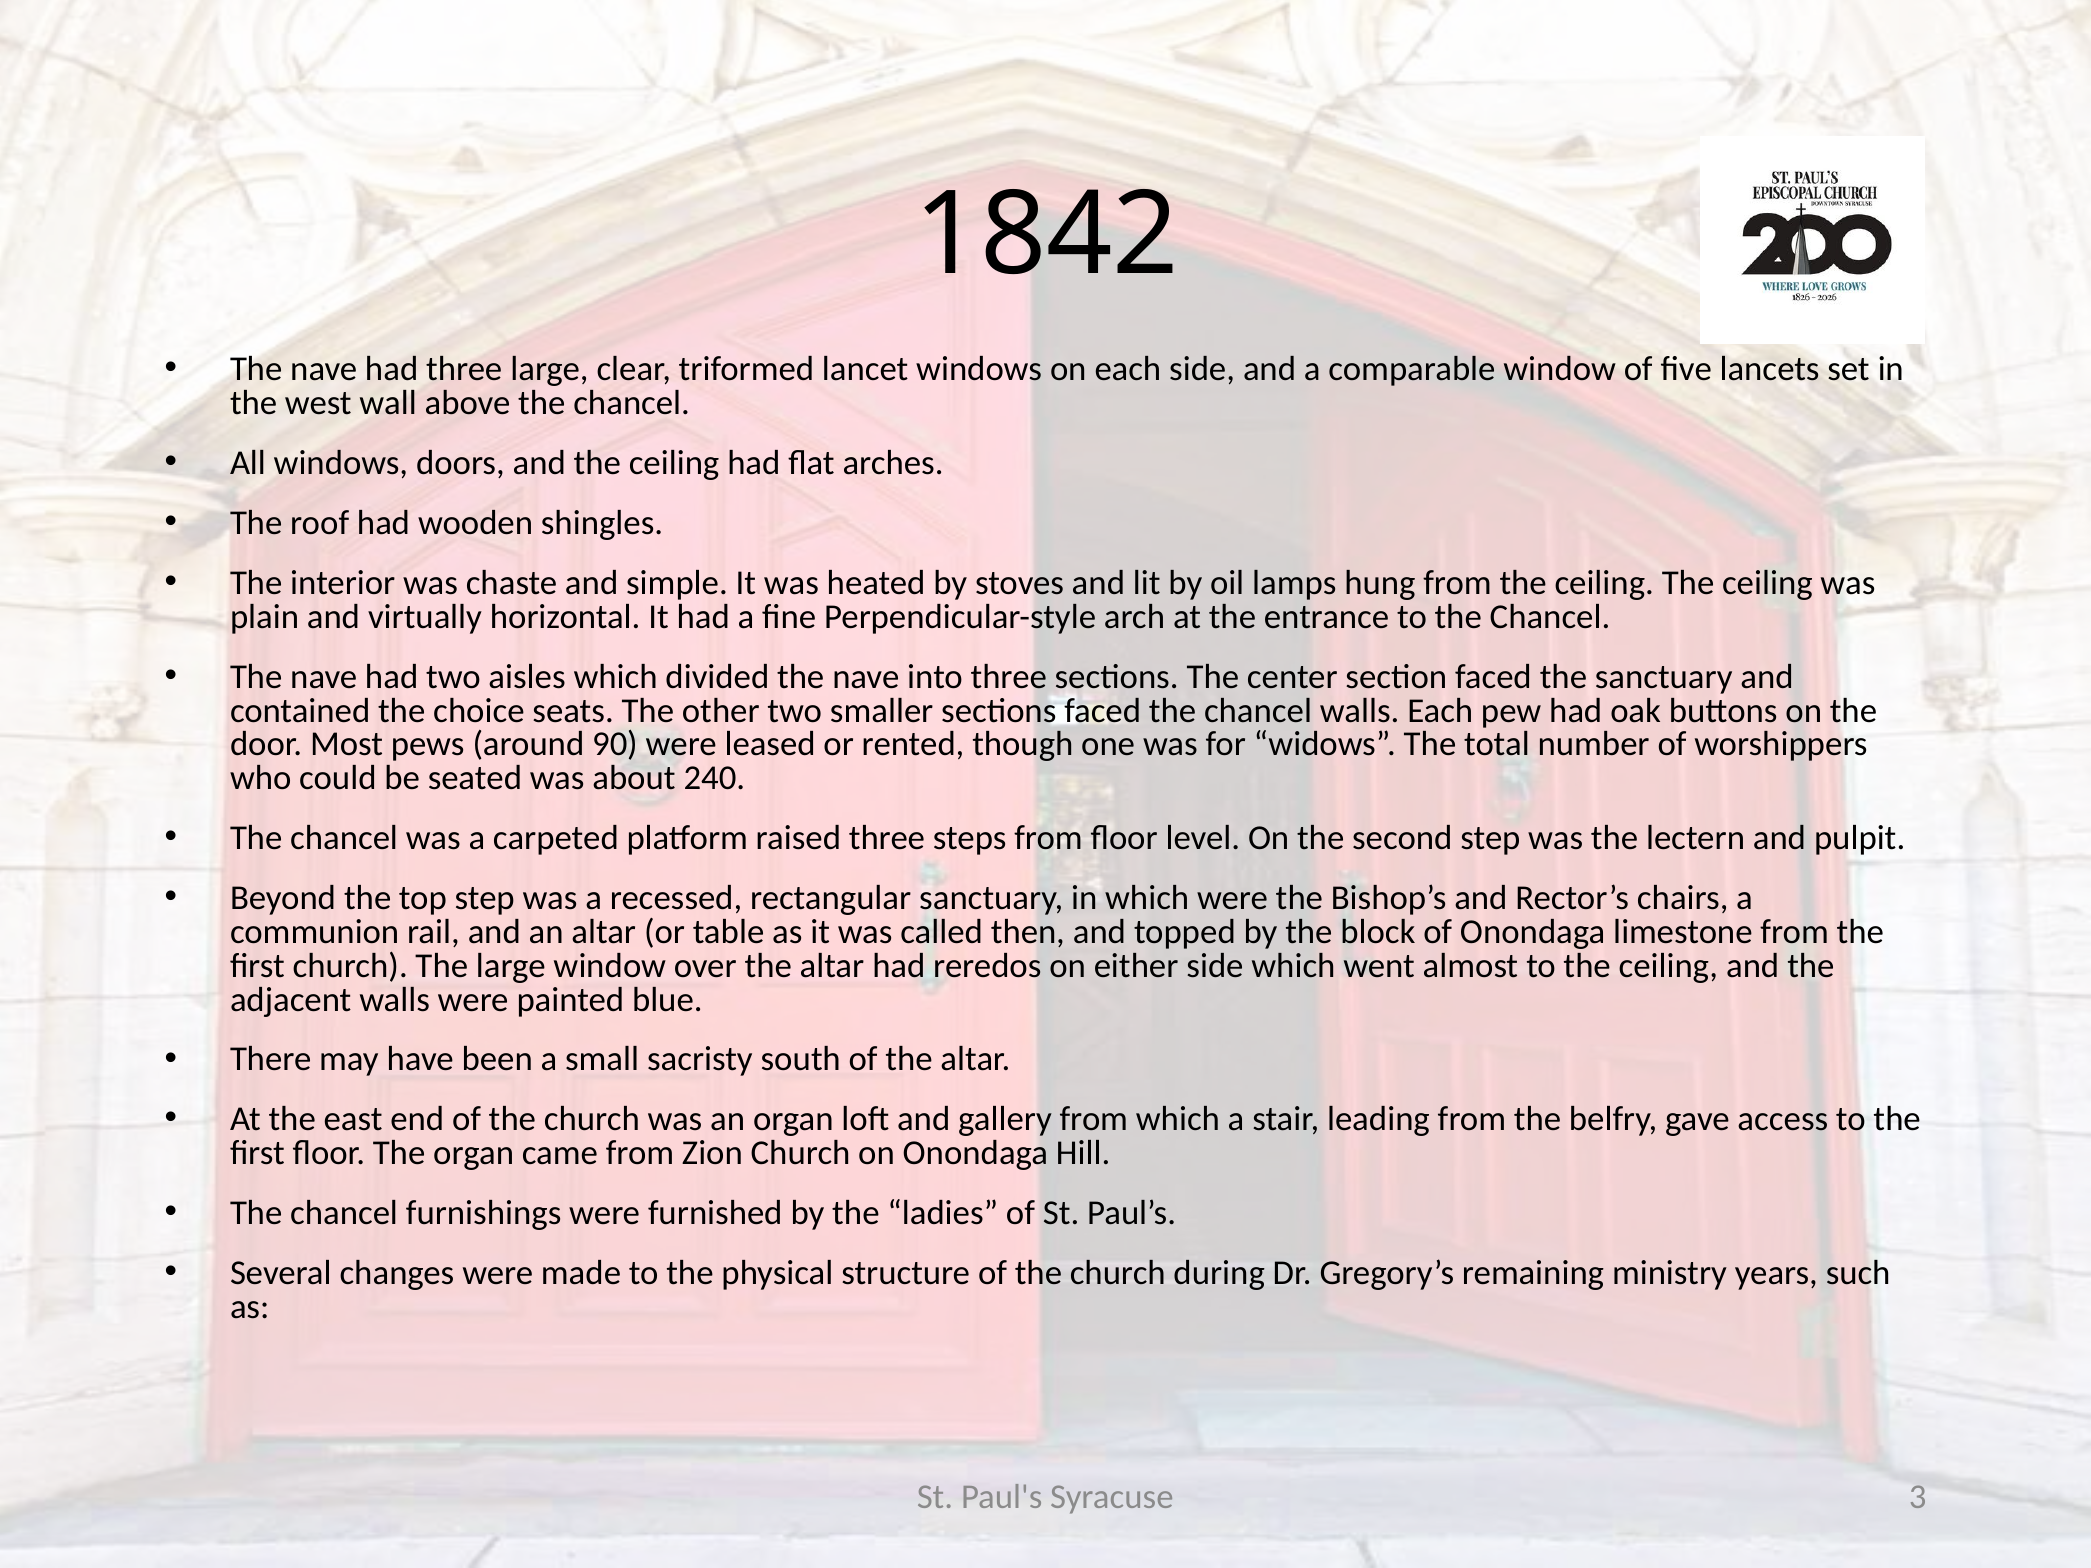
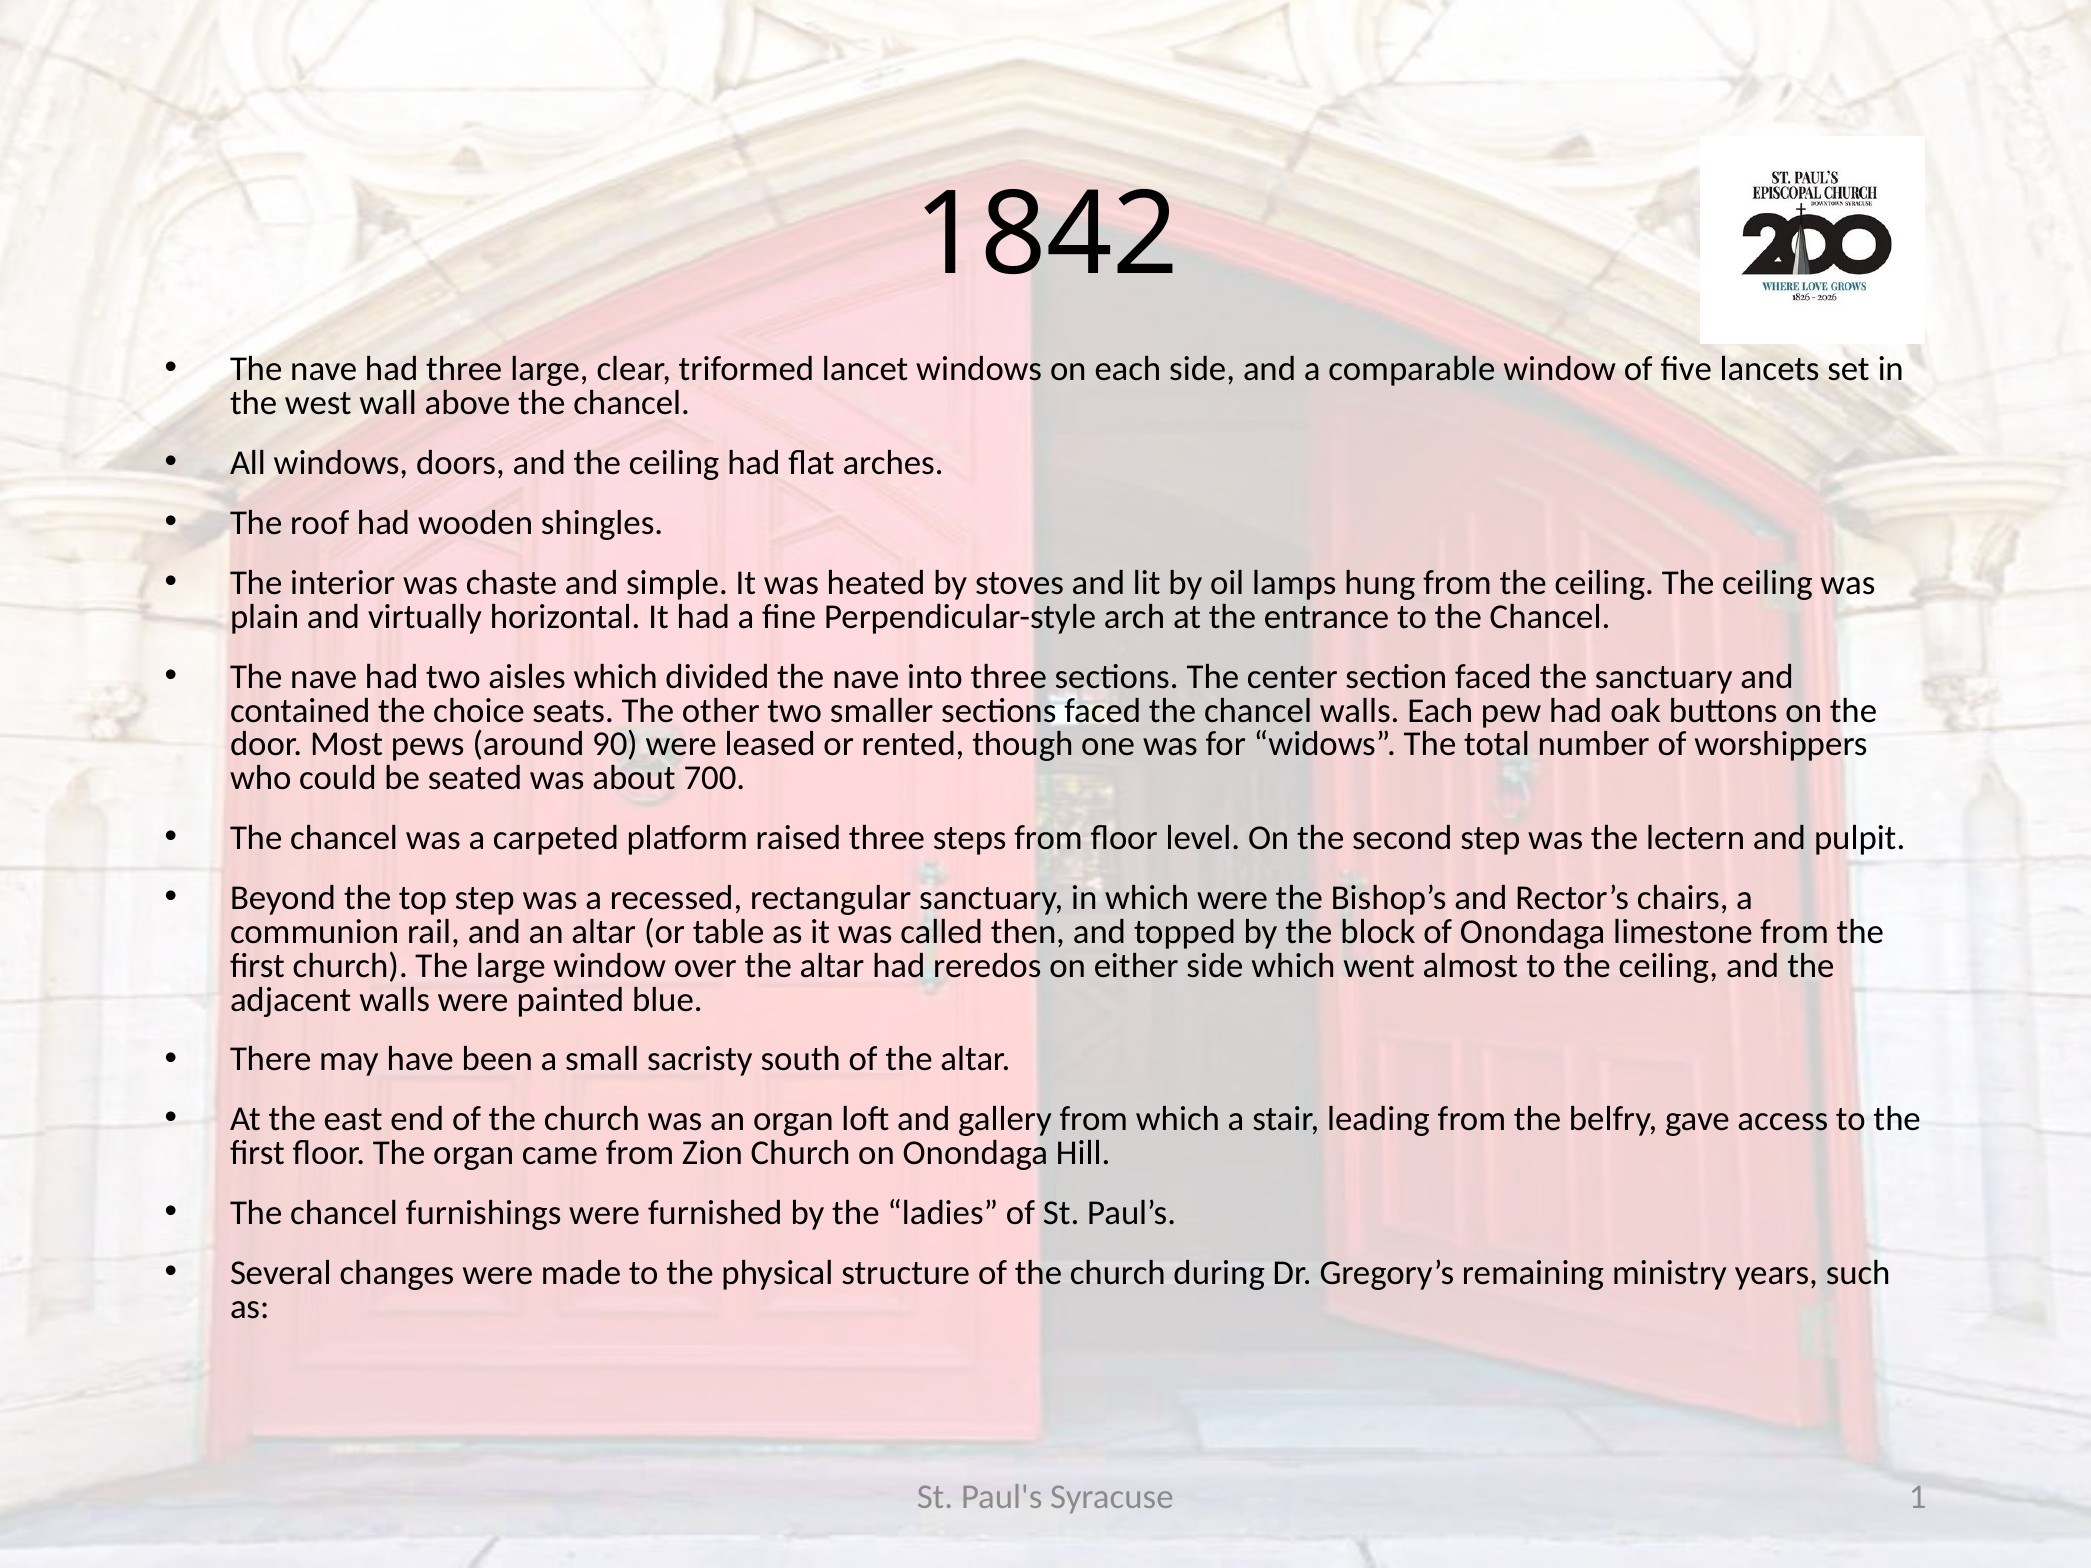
240: 240 -> 700
3: 3 -> 1
